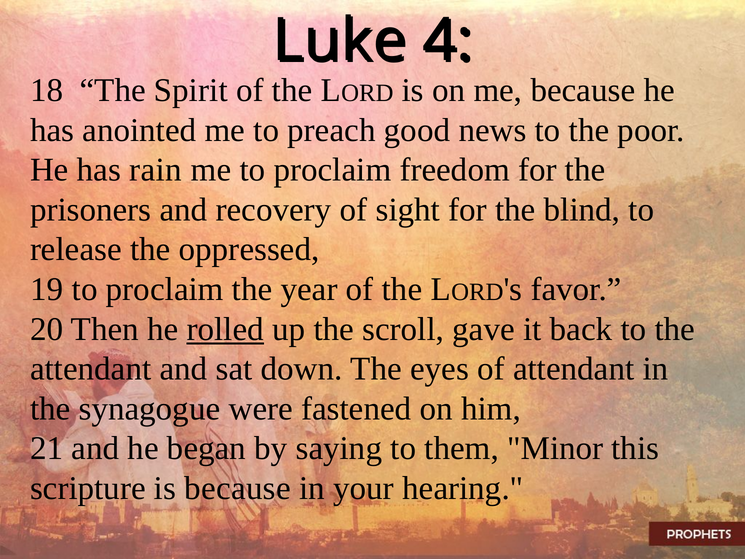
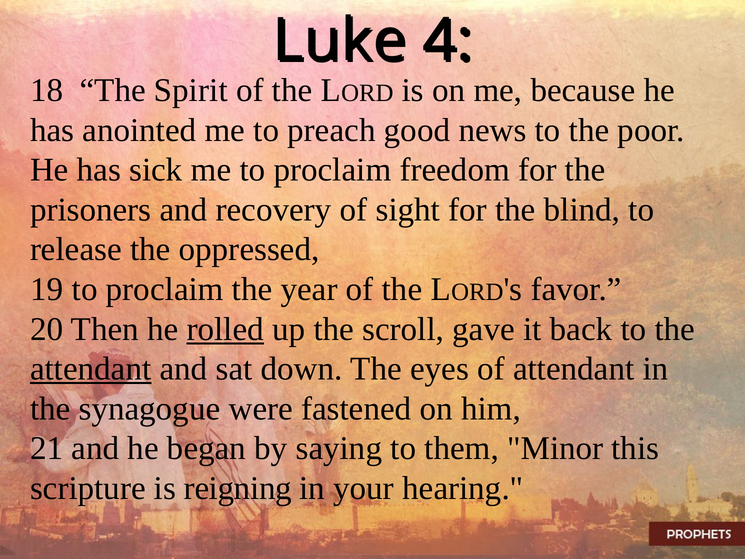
rain: rain -> sick
attendant at (91, 369) underline: none -> present
is because: because -> reigning
